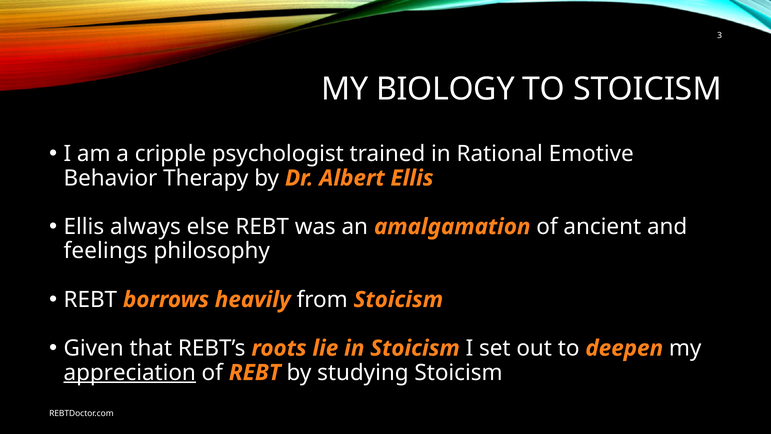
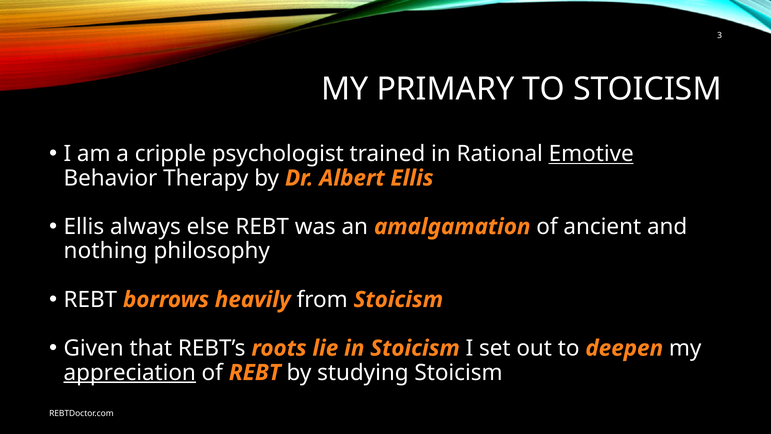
BIOLOGY: BIOLOGY -> PRIMARY
Emotive underline: none -> present
feelings: feelings -> nothing
